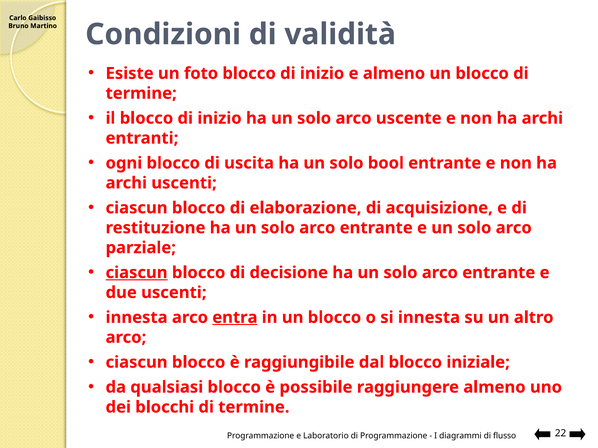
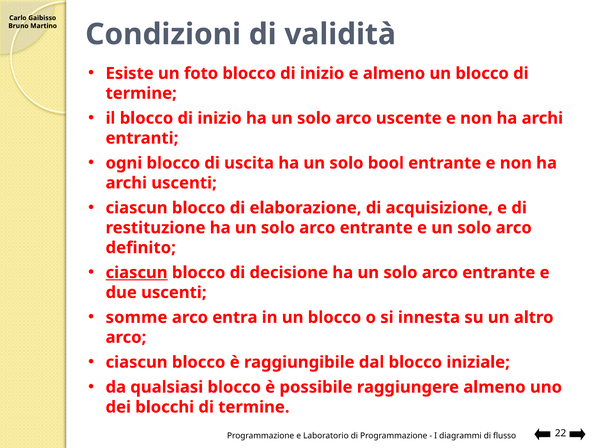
parziale: parziale -> definito
innesta at (137, 318): innesta -> somme
entra underline: present -> none
